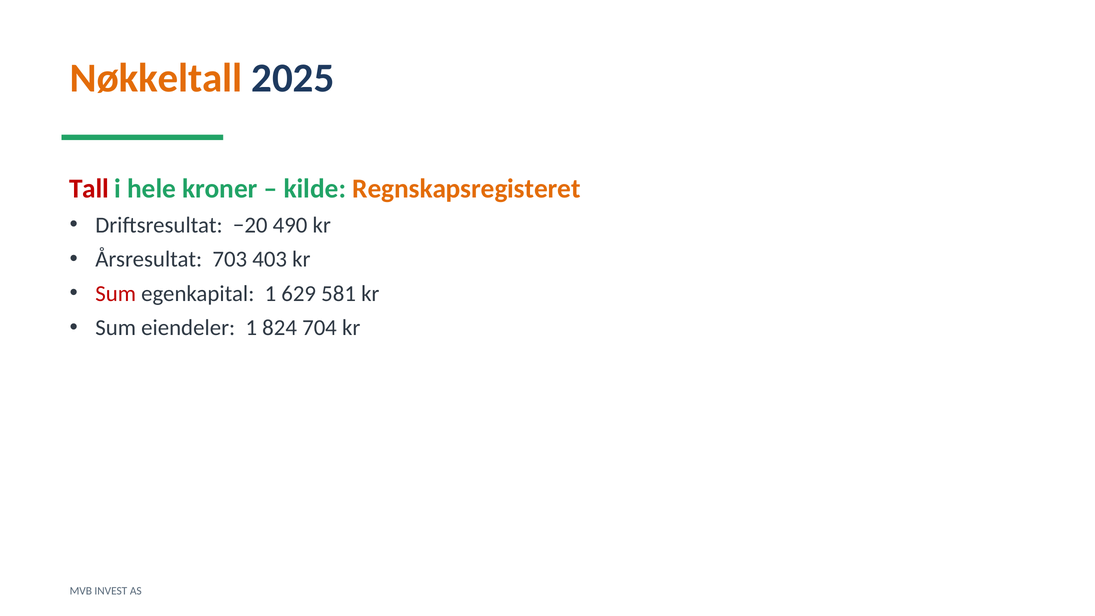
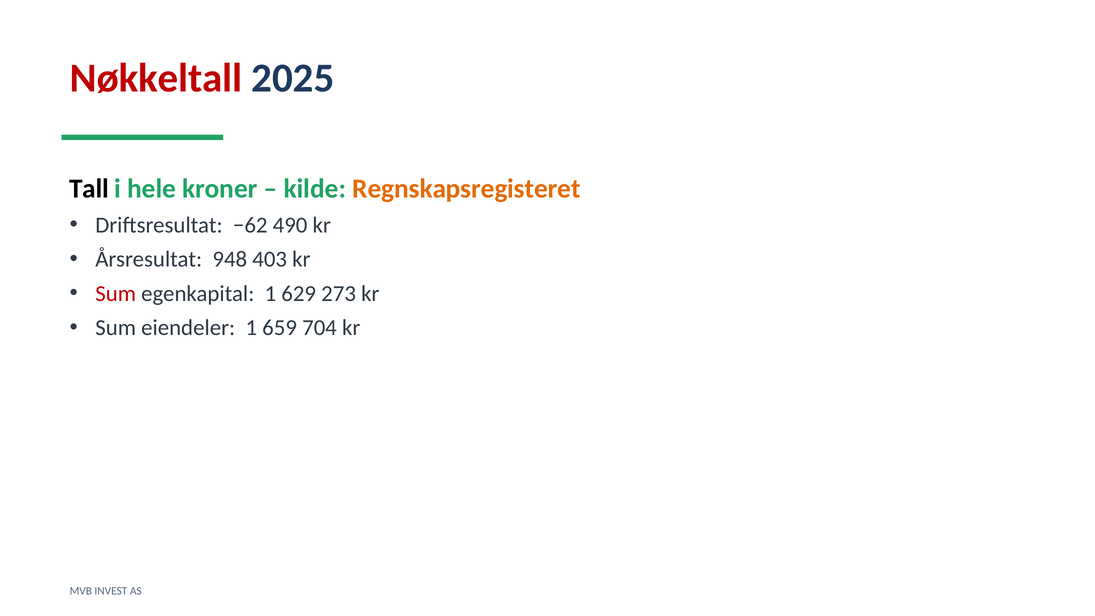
Nøkkeltall colour: orange -> red
Tall colour: red -> black
−20: −20 -> −62
703: 703 -> 948
581: 581 -> 273
824: 824 -> 659
